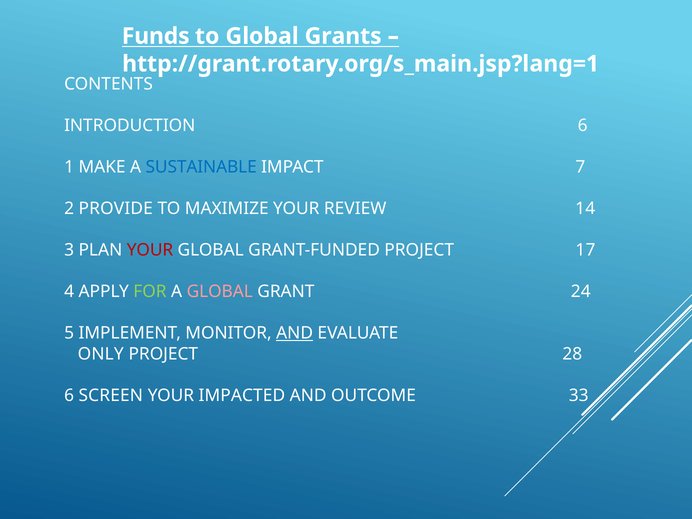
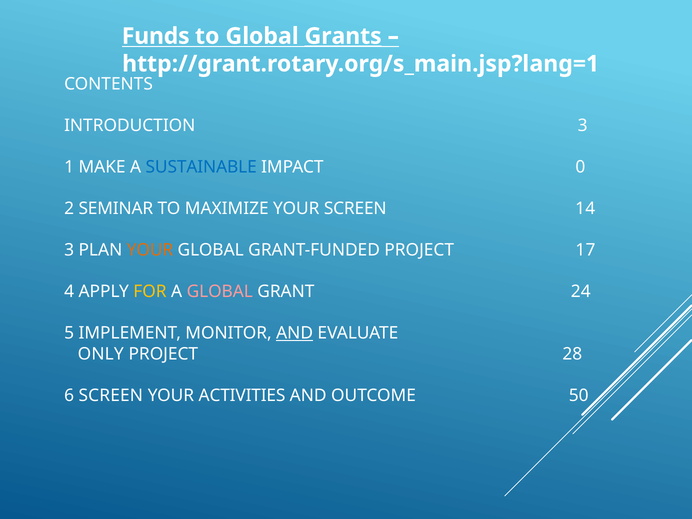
Grants underline: none -> present
INTRODUCTION 6: 6 -> 3
7: 7 -> 0
PROVIDE: PROVIDE -> SEMINAR
YOUR REVIEW: REVIEW -> SCREEN
YOUR at (150, 250) colour: red -> orange
FOR colour: light green -> yellow
IMPACTED: IMPACTED -> ACTIVITIES
33: 33 -> 50
